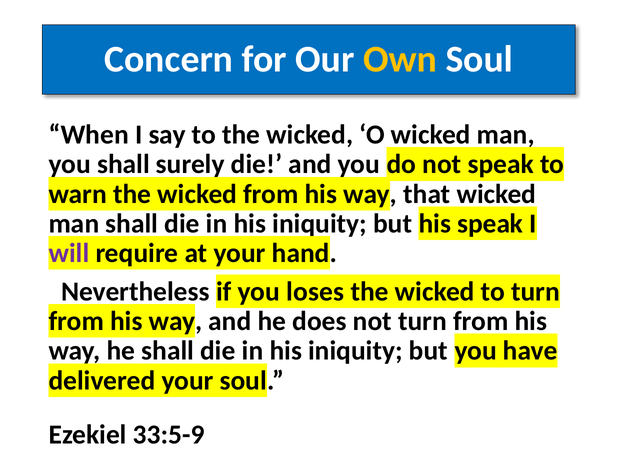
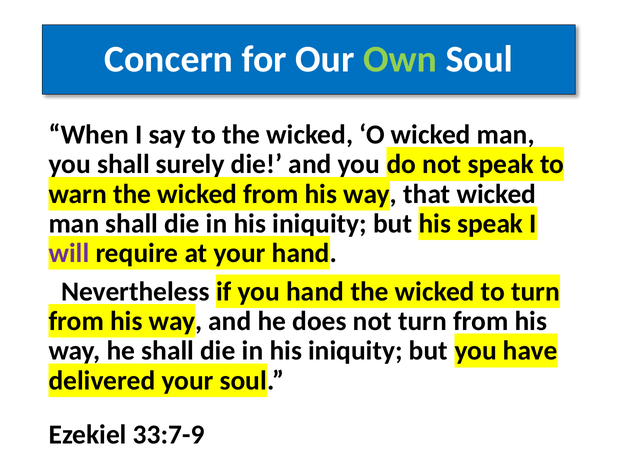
Own colour: yellow -> light green
you loses: loses -> hand
33:5-9: 33:5-9 -> 33:7-9
